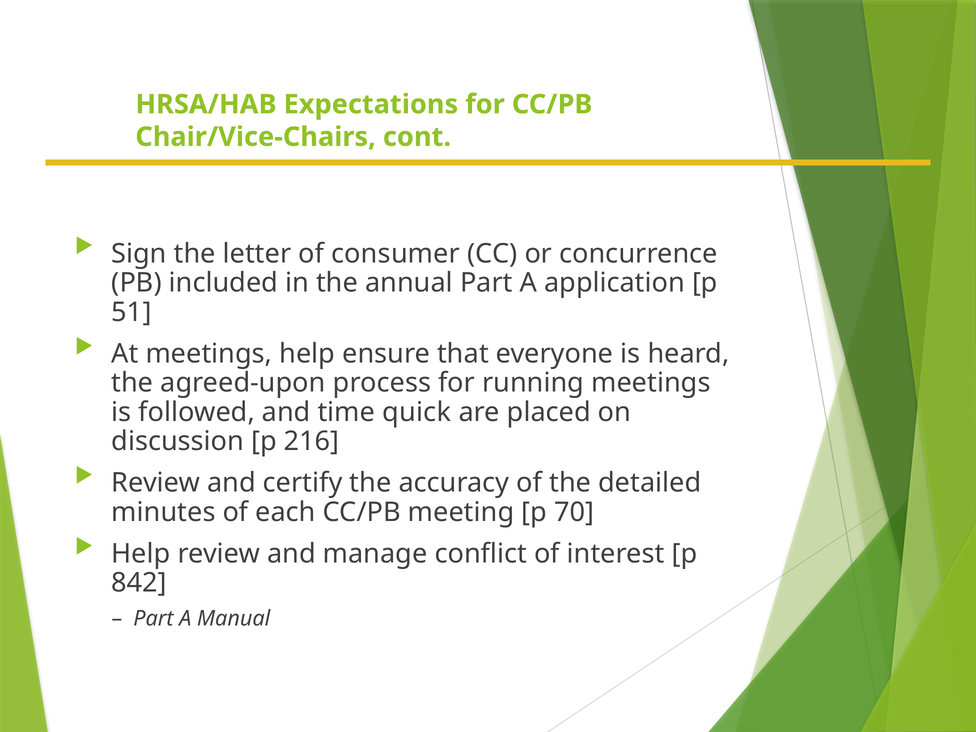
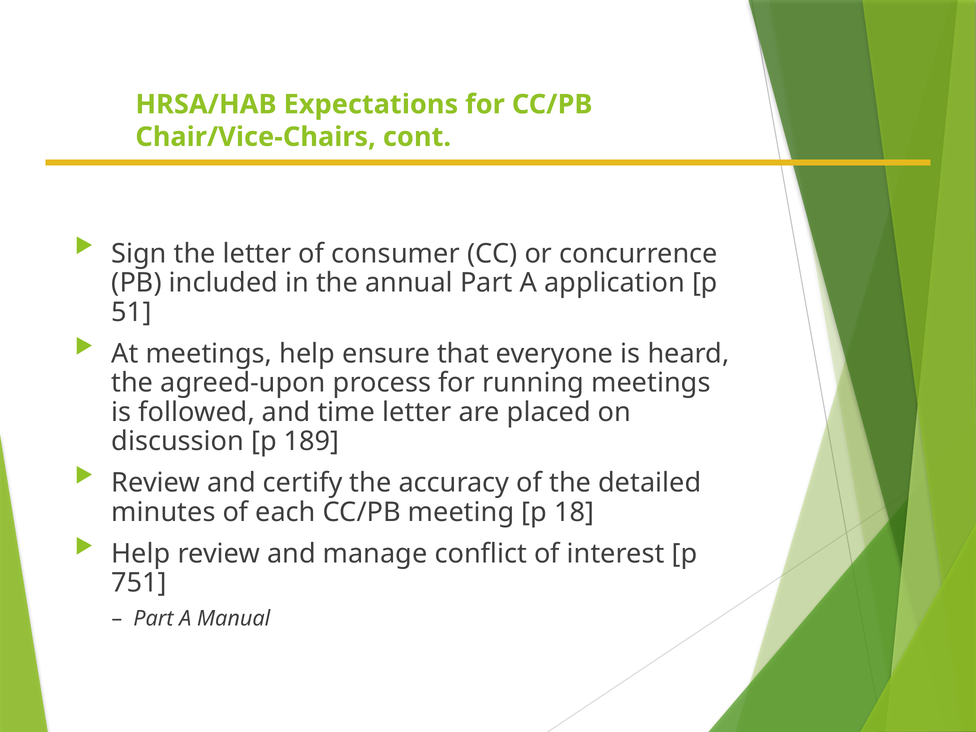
time quick: quick -> letter
216: 216 -> 189
70: 70 -> 18
842: 842 -> 751
